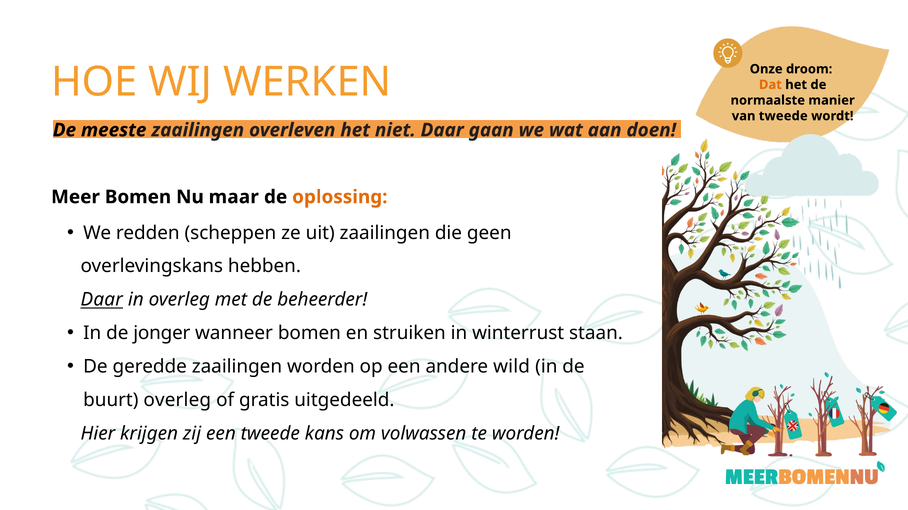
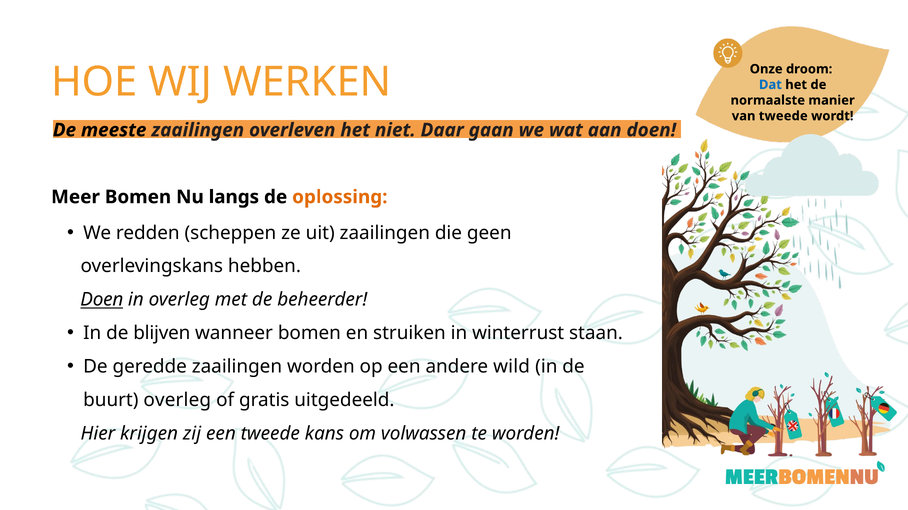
Dat colour: orange -> blue
maar: maar -> langs
Daar at (102, 300): Daar -> Doen
jonger: jonger -> blijven
